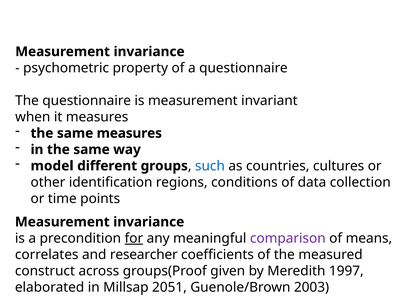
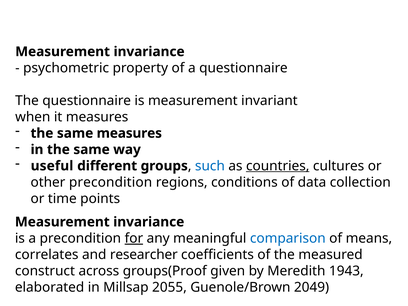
model: model -> useful
countries underline: none -> present
other identification: identification -> precondition
comparison colour: purple -> blue
1997: 1997 -> 1943
2051: 2051 -> 2055
2003: 2003 -> 2049
